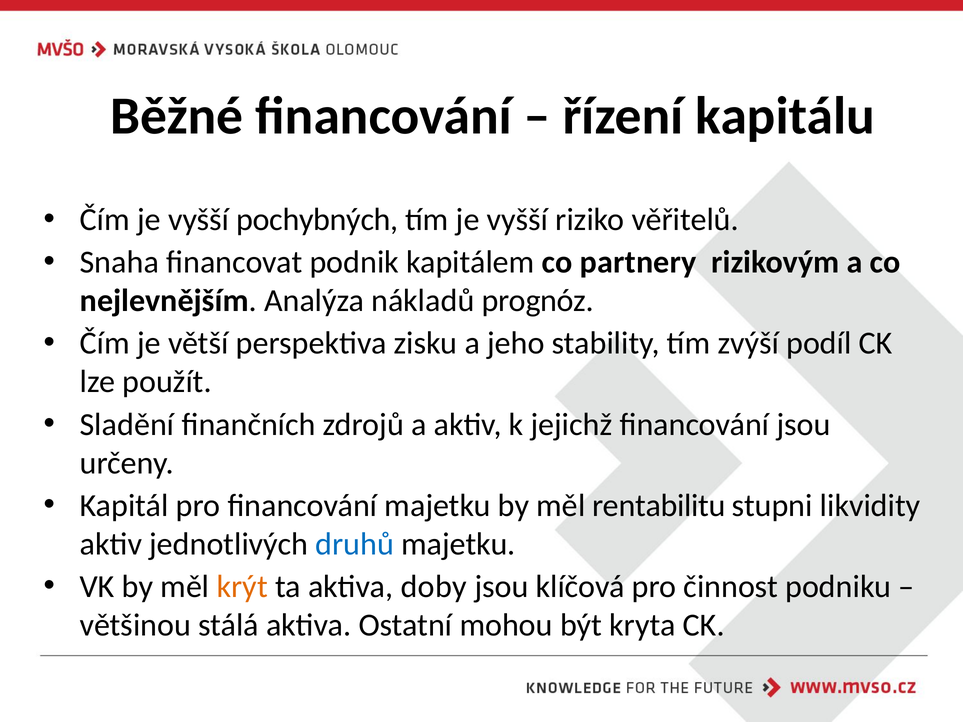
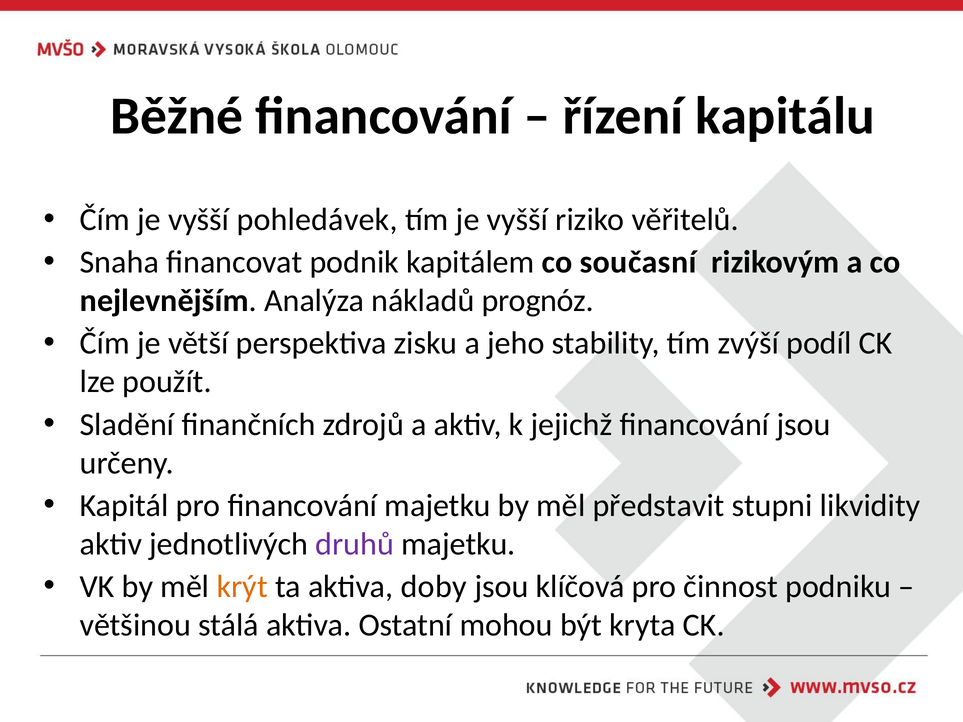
pochybných: pochybných -> pohledávek
partnery: partnery -> současní
rentabilitu: rentabilitu -> představit
druhů colour: blue -> purple
